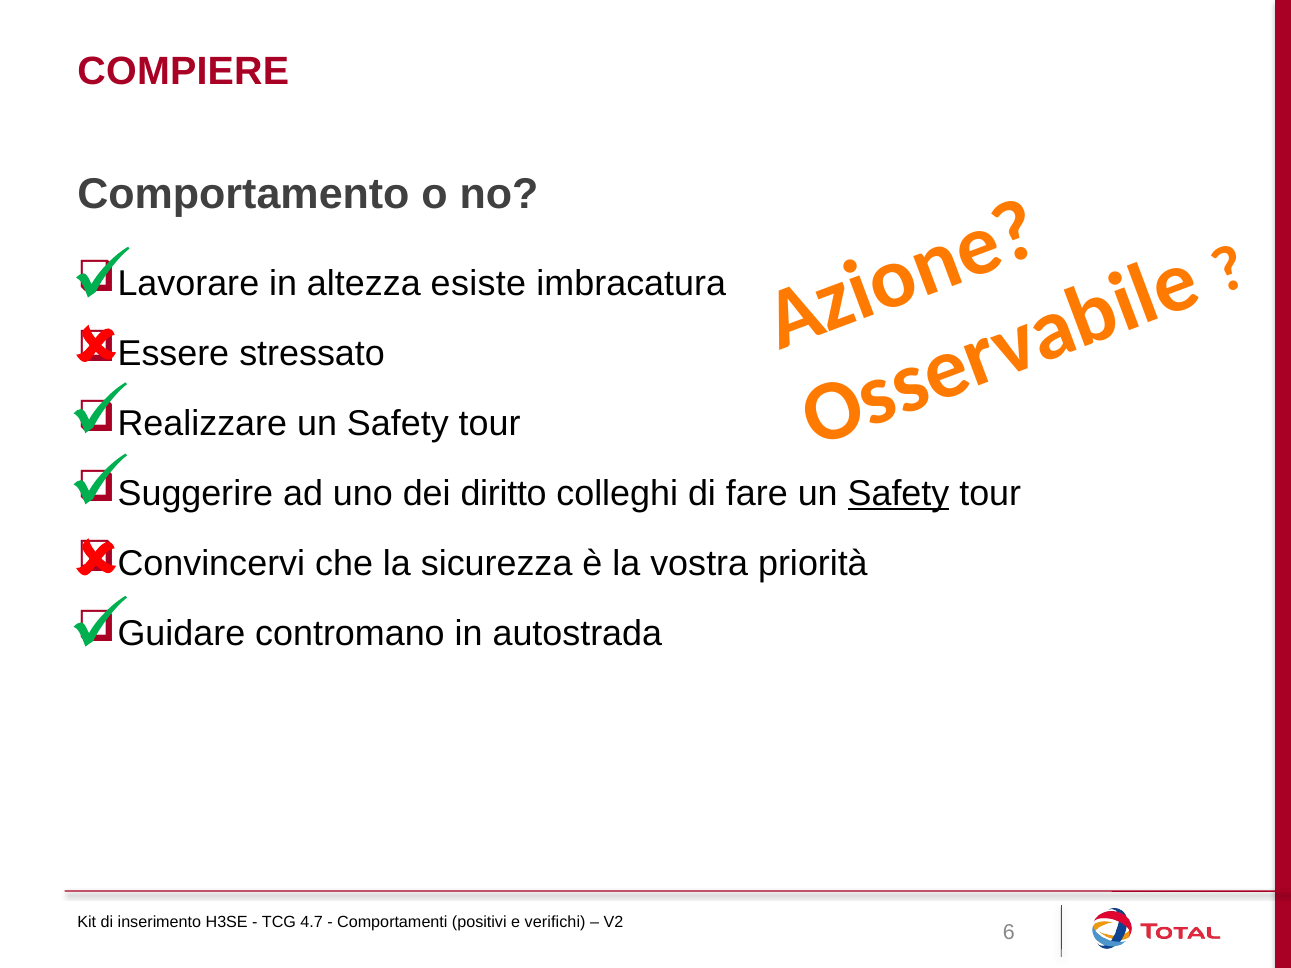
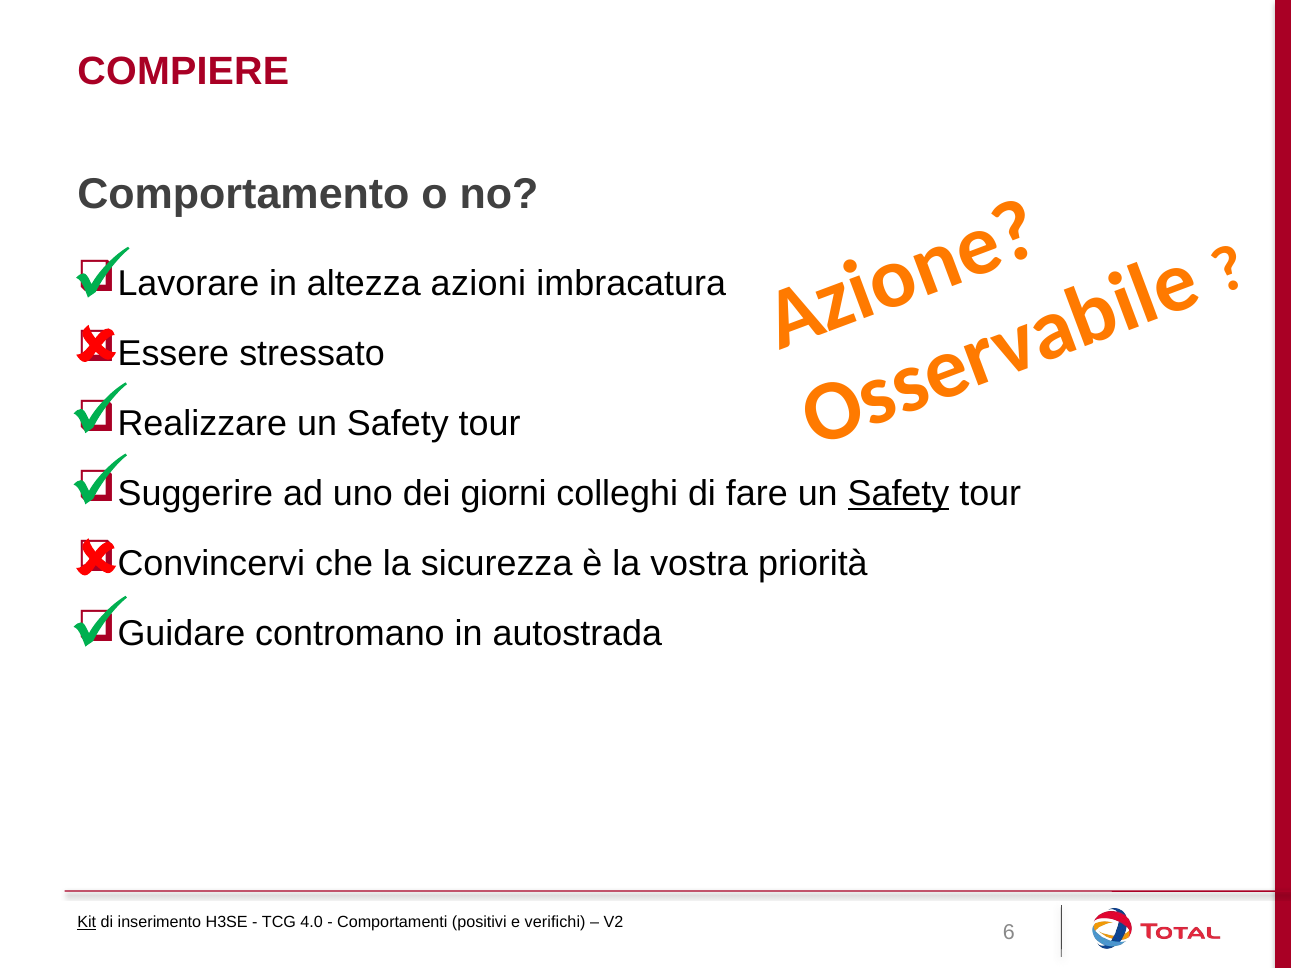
esiste: esiste -> azioni
diritto: diritto -> giorni
Kit underline: none -> present
4.7: 4.7 -> 4.0
